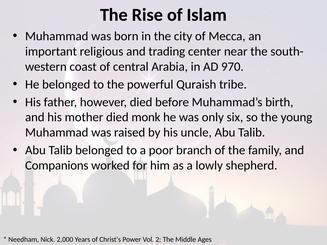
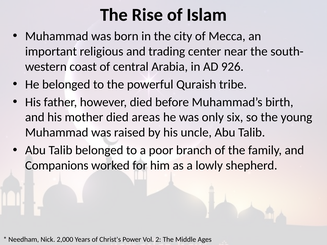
970: 970 -> 926
monk: monk -> areas
